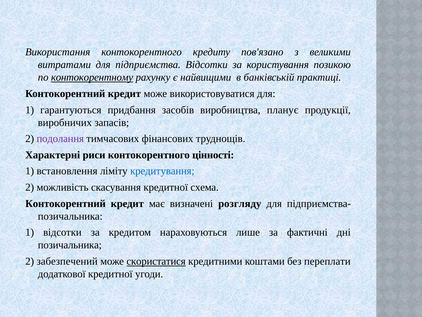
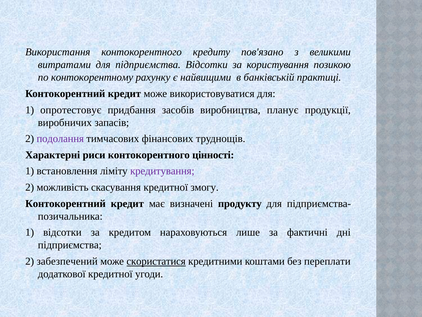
контокорентному underline: present -> none
гарантуються: гарантуються -> опротестовує
кредитування colour: blue -> purple
схема: схема -> змогу
розгляду: розгляду -> продукту
позичальника at (70, 245): позичальника -> підприємства
